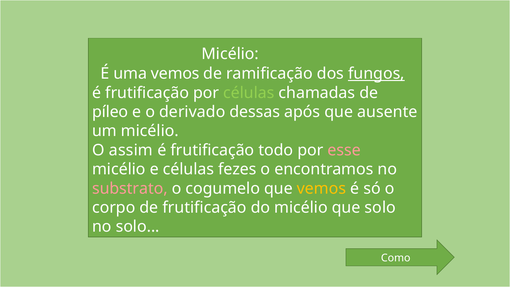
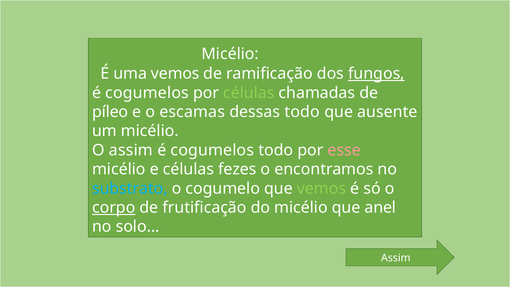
frutificação at (147, 93): frutificação -> cogumelos
derivado: derivado -> escamas
dessas após: após -> todo
frutificação at (212, 150): frutificação -> cogumelos
substrato colour: pink -> light blue
vemos at (322, 188) colour: yellow -> light green
corpo underline: none -> present
que solo: solo -> anel
Como at (396, 258): Como -> Assim
